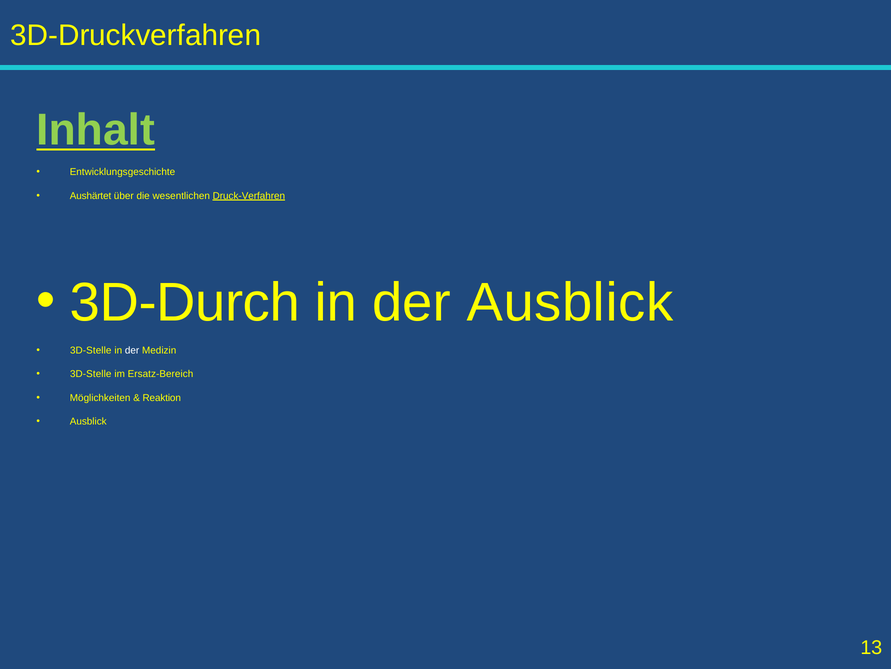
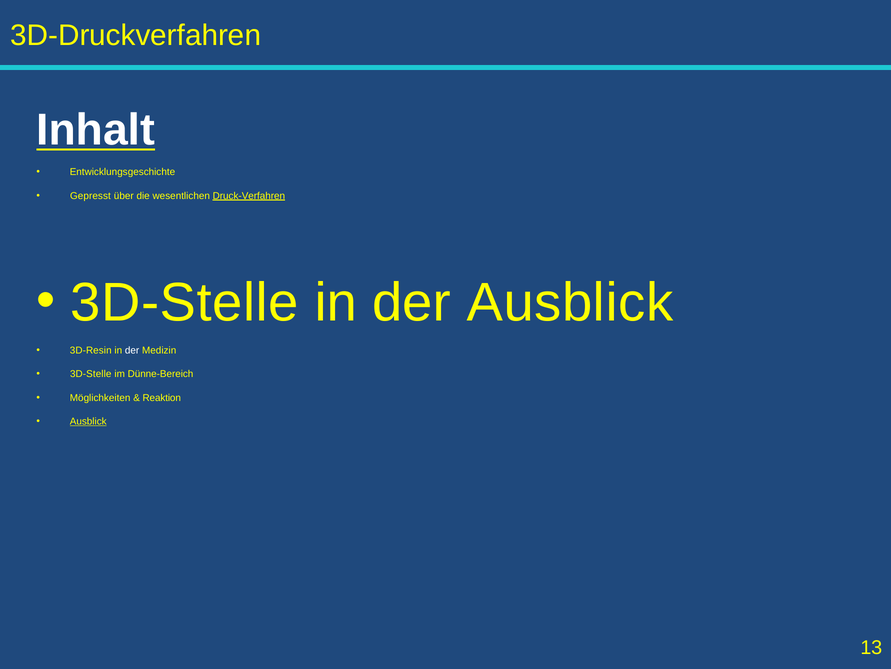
Inhalt colour: light green -> white
Aushärtet: Aushärtet -> Gepresst
3D-Durch at (185, 303): 3D-Durch -> 3D-Stelle
3D-Stelle at (91, 350): 3D-Stelle -> 3D-Resin
Ersatz-Bereich: Ersatz-Bereich -> Dünne-Bereich
Ausblick at (88, 421) underline: none -> present
